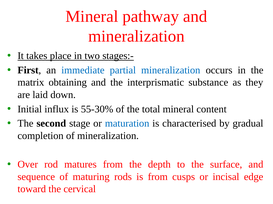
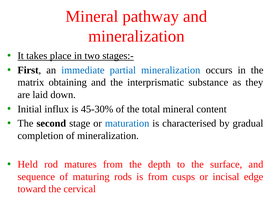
55-30%: 55-30% -> 45-30%
Over: Over -> Held
